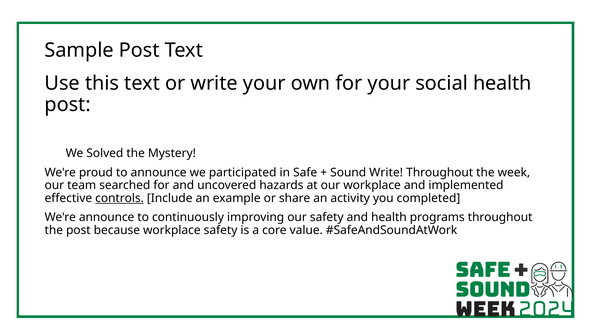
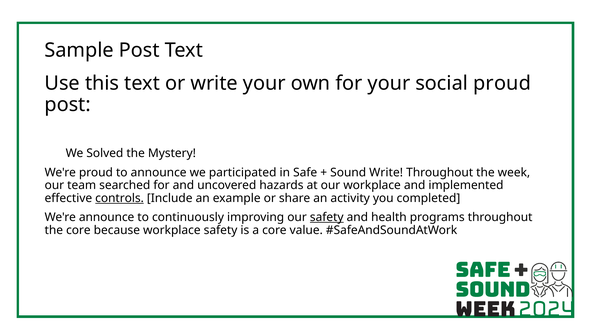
social health: health -> proud
safety at (327, 217) underline: none -> present
the post: post -> core
